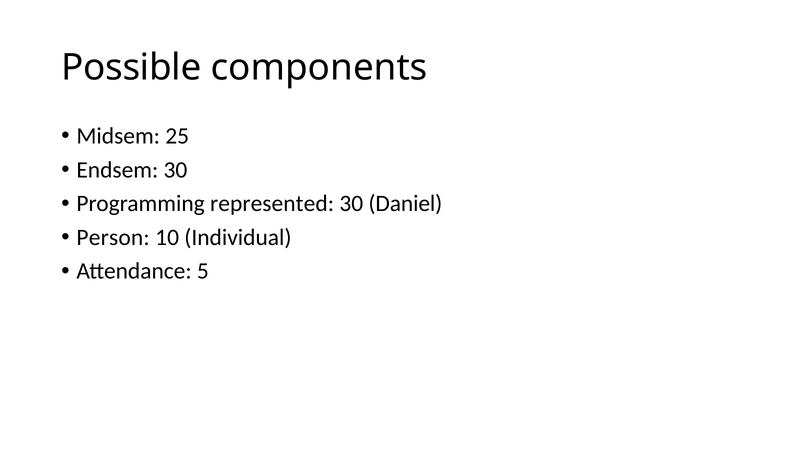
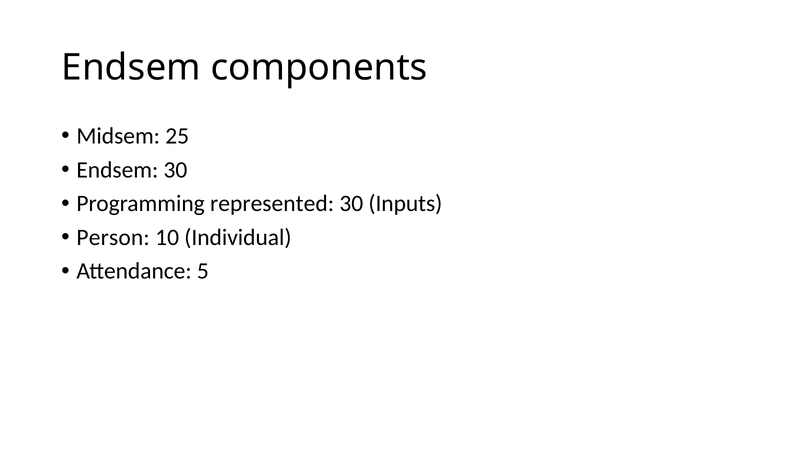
Possible at (131, 68): Possible -> Endsem
Daniel: Daniel -> Inputs
